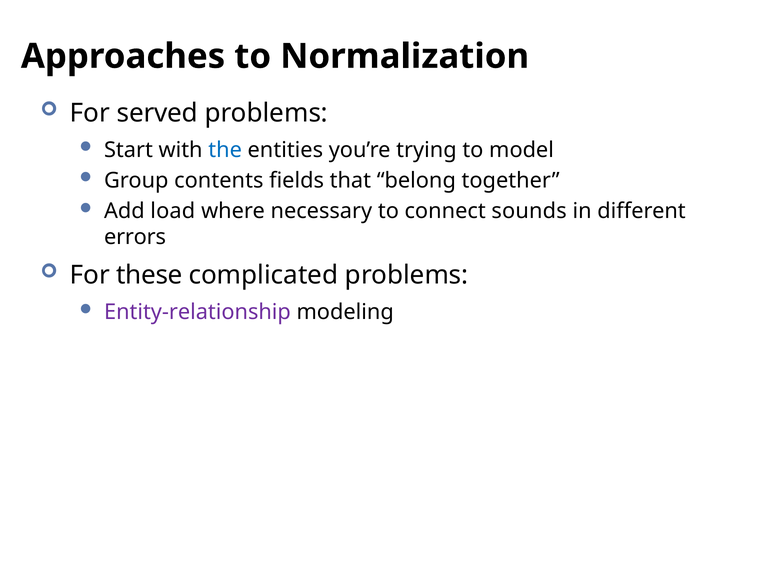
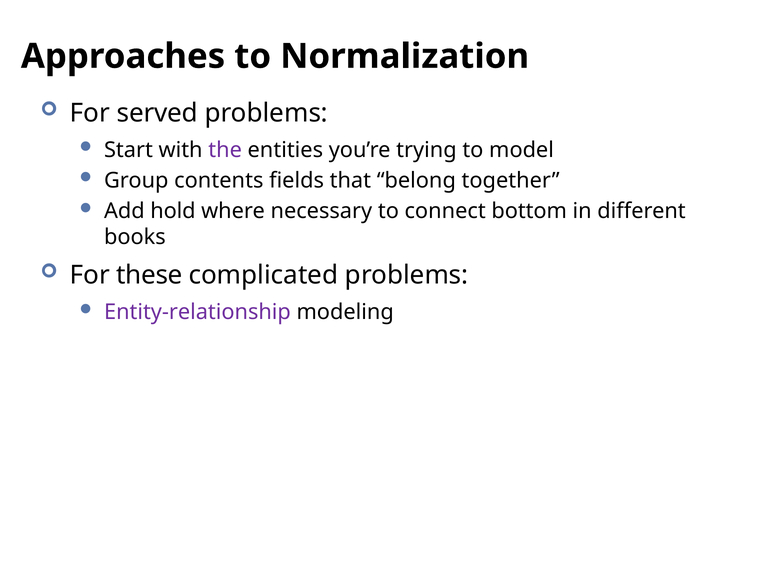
the colour: blue -> purple
load: load -> hold
sounds: sounds -> bottom
errors: errors -> books
